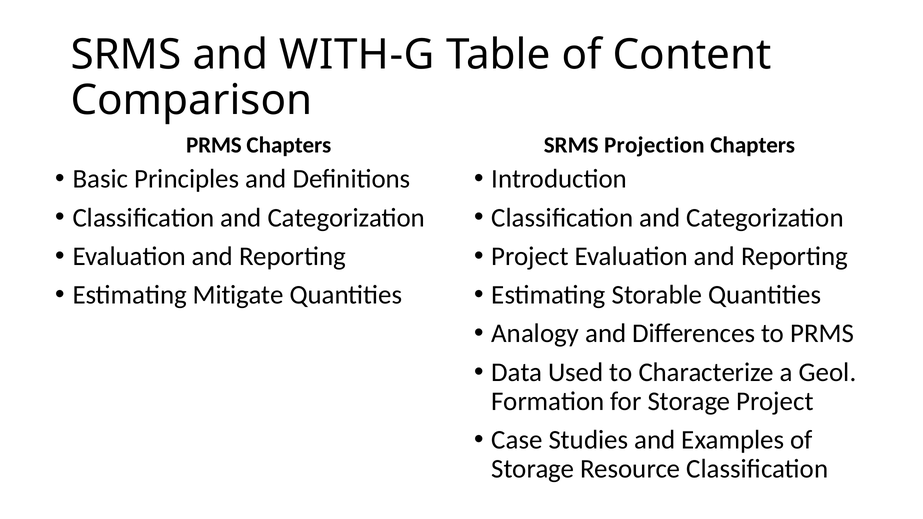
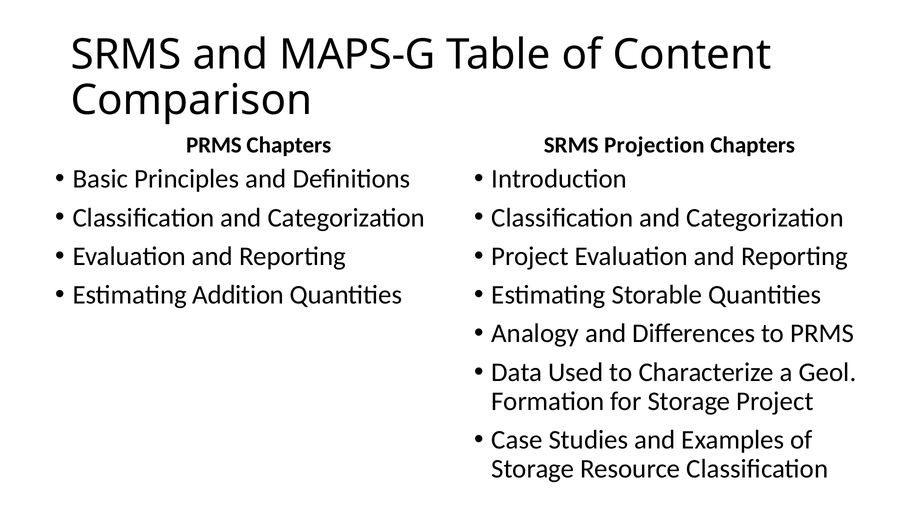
WITH-G: WITH-G -> MAPS-G
Mitigate: Mitigate -> Addition
